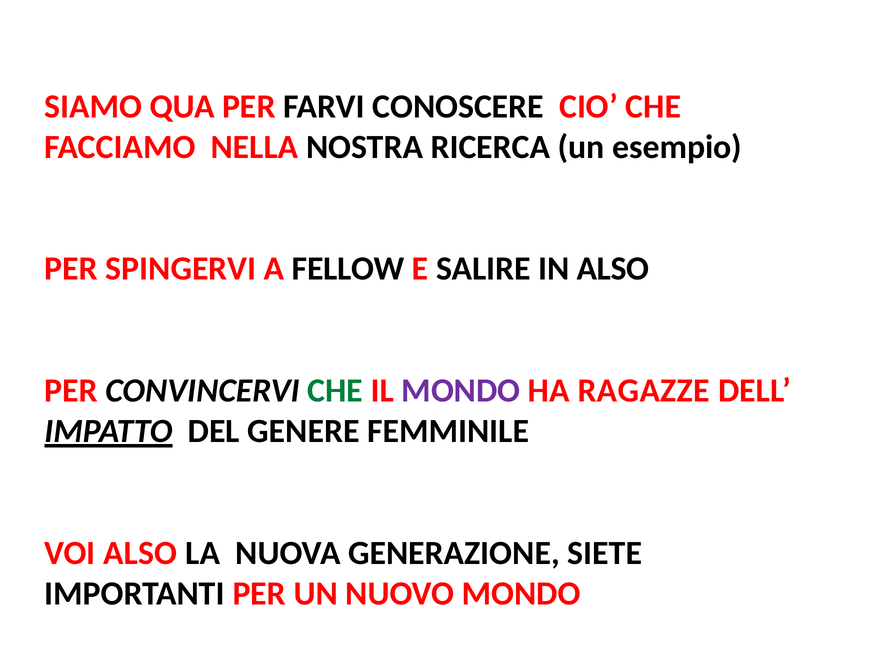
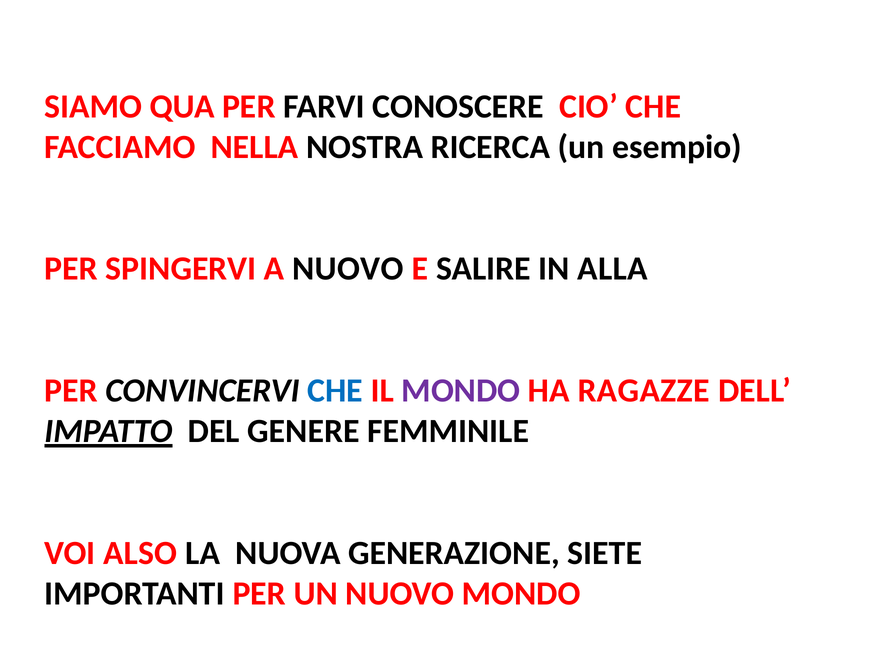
A FELLOW: FELLOW -> NUOVO
IN ALSO: ALSO -> ALLA
CHE at (335, 391) colour: green -> blue
